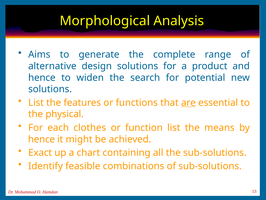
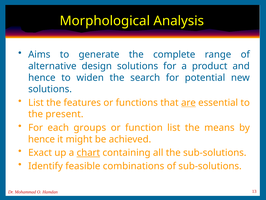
physical: physical -> present
clothes: clothes -> groups
chart underline: none -> present
